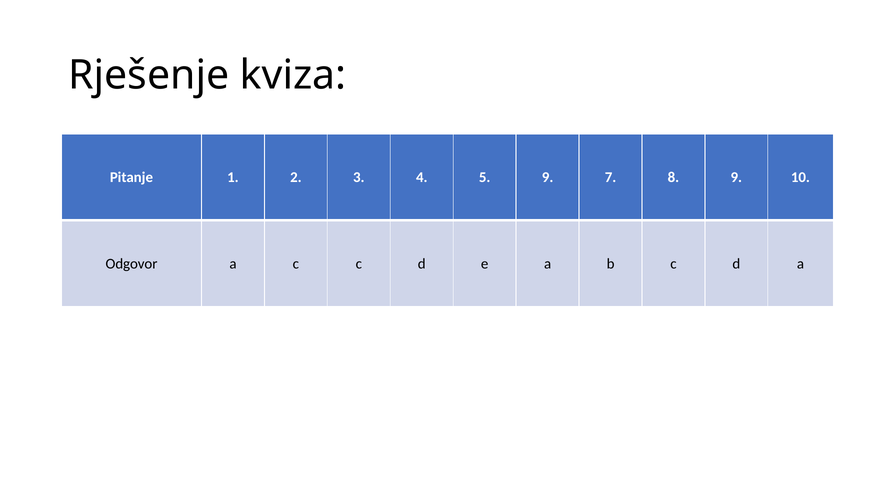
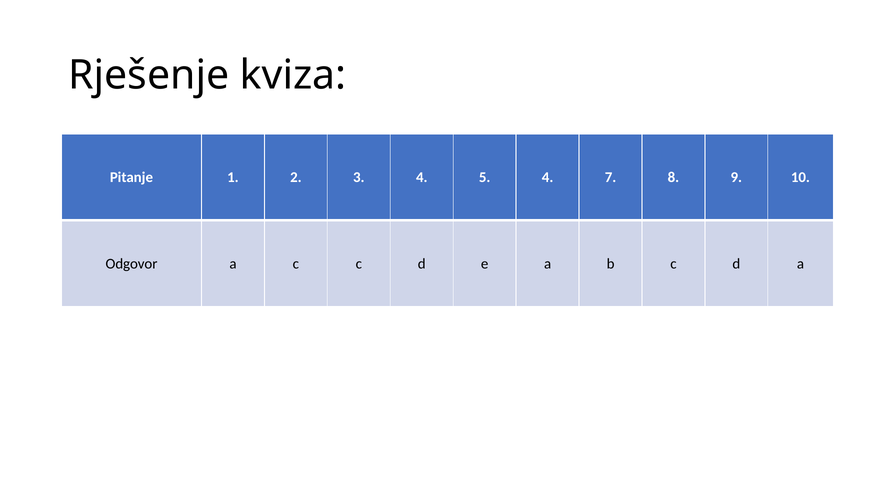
5 9: 9 -> 4
